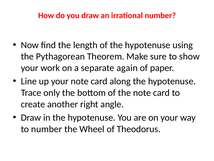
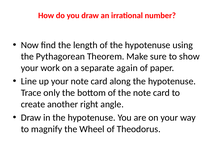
to number: number -> magnify
